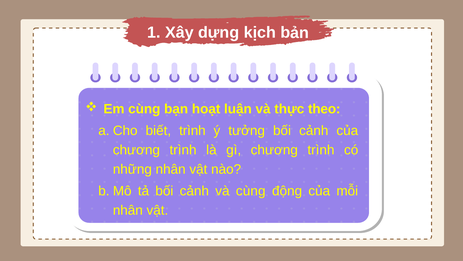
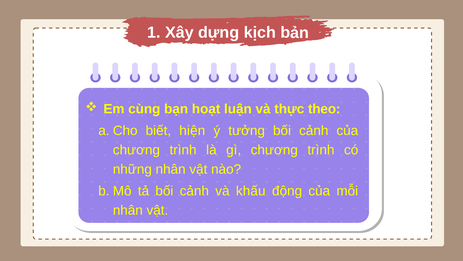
biết trình: trình -> hiện
và cùng: cùng -> khấu
